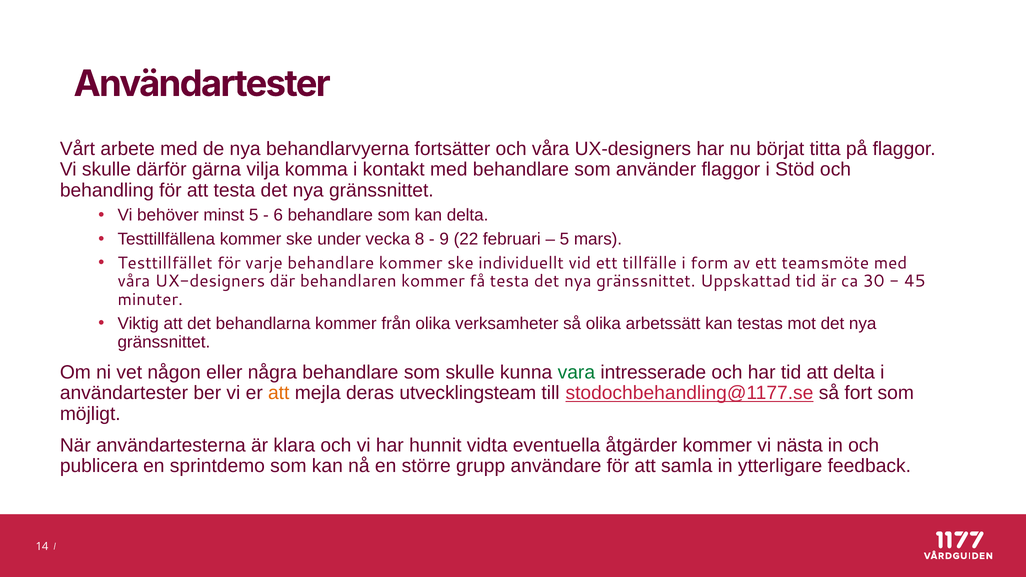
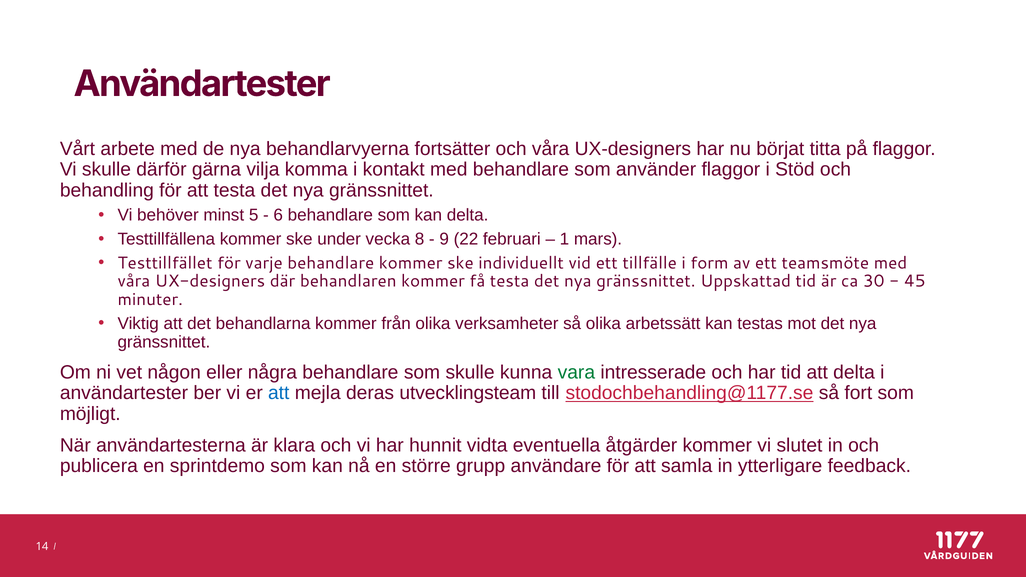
5 at (564, 239): 5 -> 1
att at (279, 393) colour: orange -> blue
nästa: nästa -> slutet
